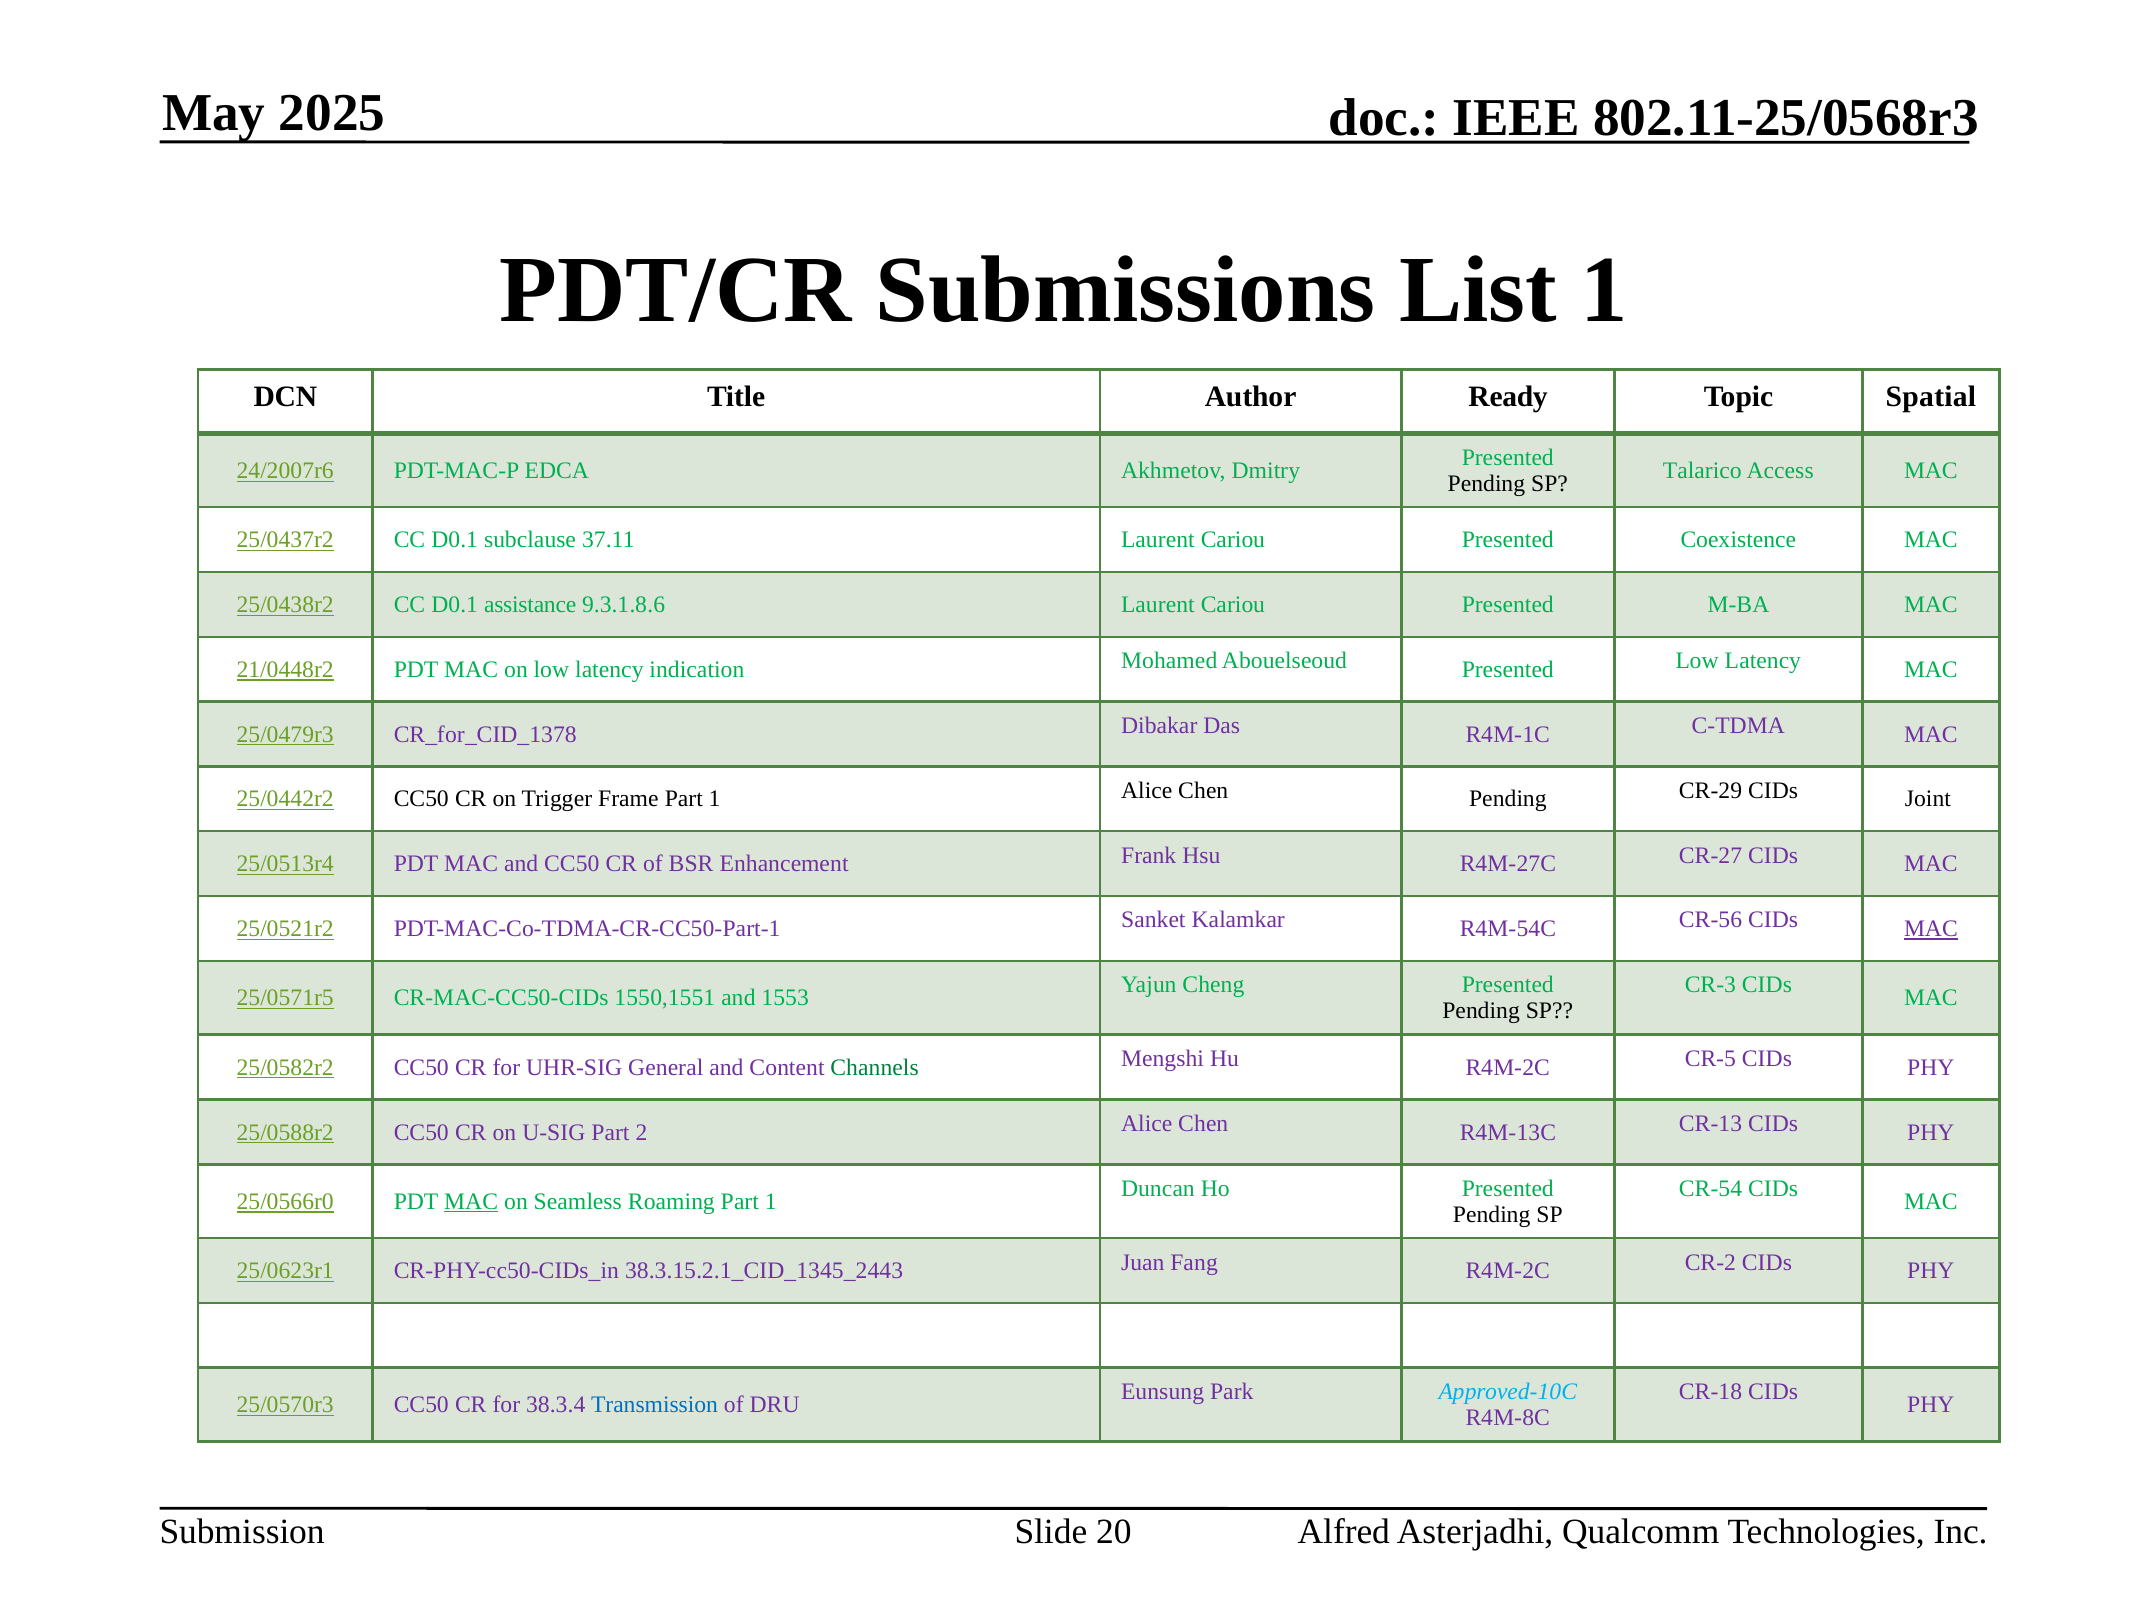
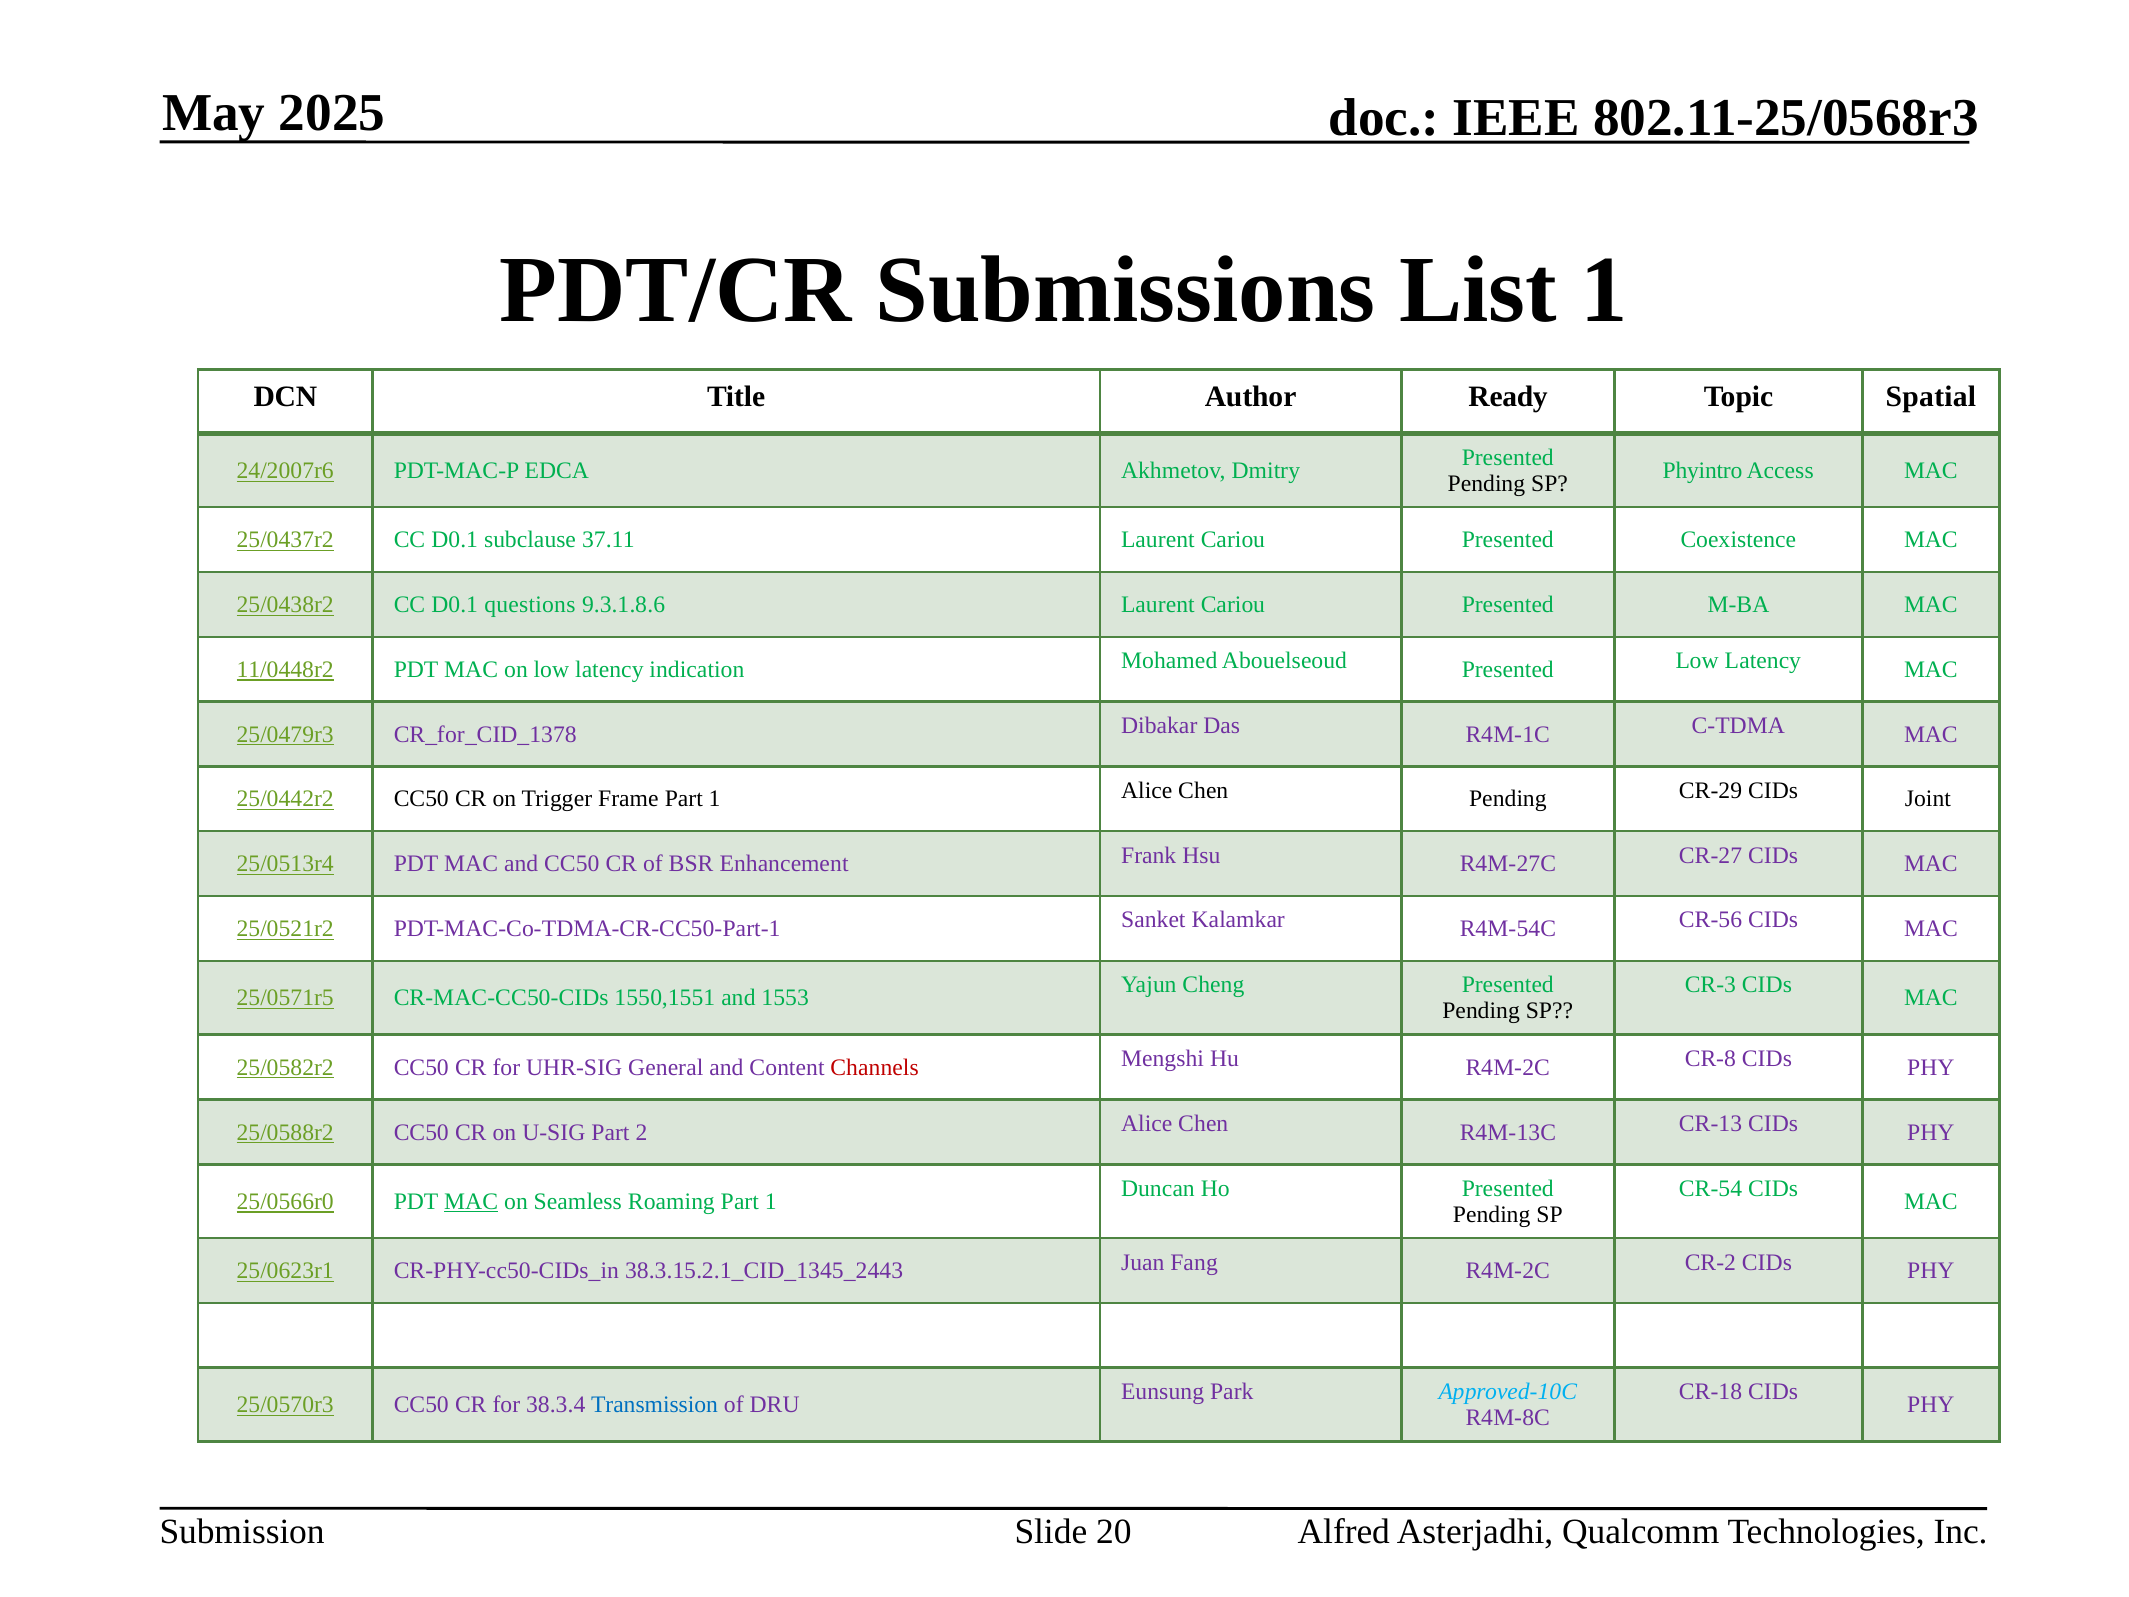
Talarico: Talarico -> Phyintro
assistance: assistance -> questions
21/0448r2: 21/0448r2 -> 11/0448r2
MAC at (1931, 929) underline: present -> none
Channels colour: green -> red
CR-5: CR-5 -> CR-8
